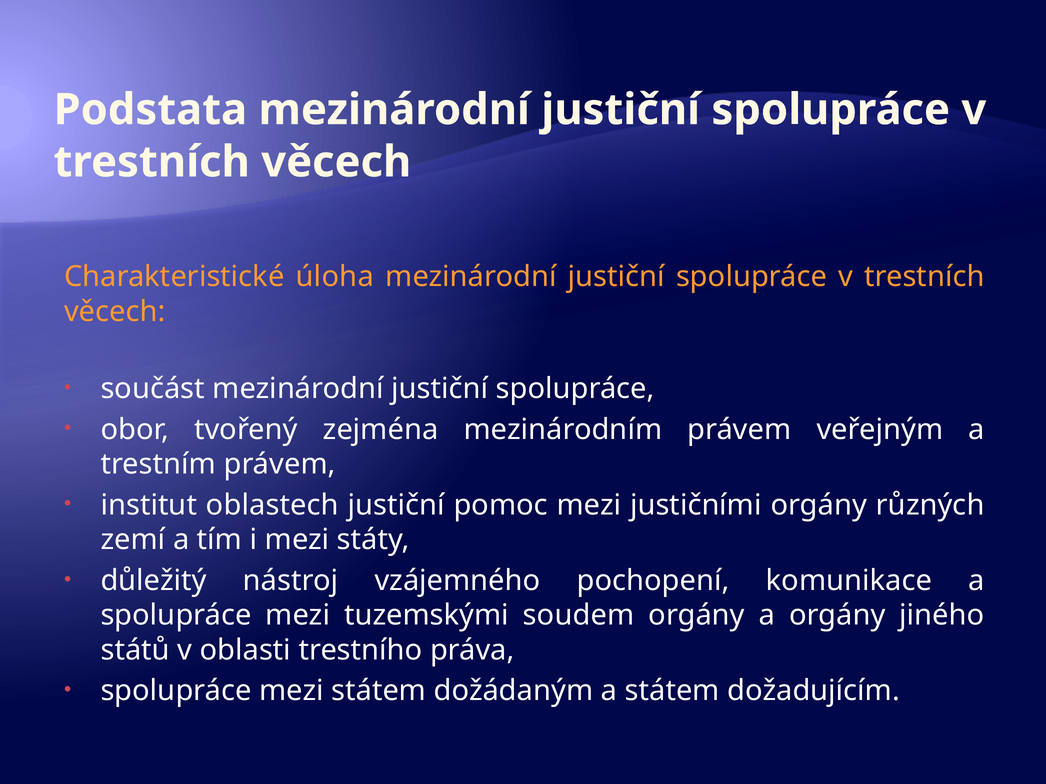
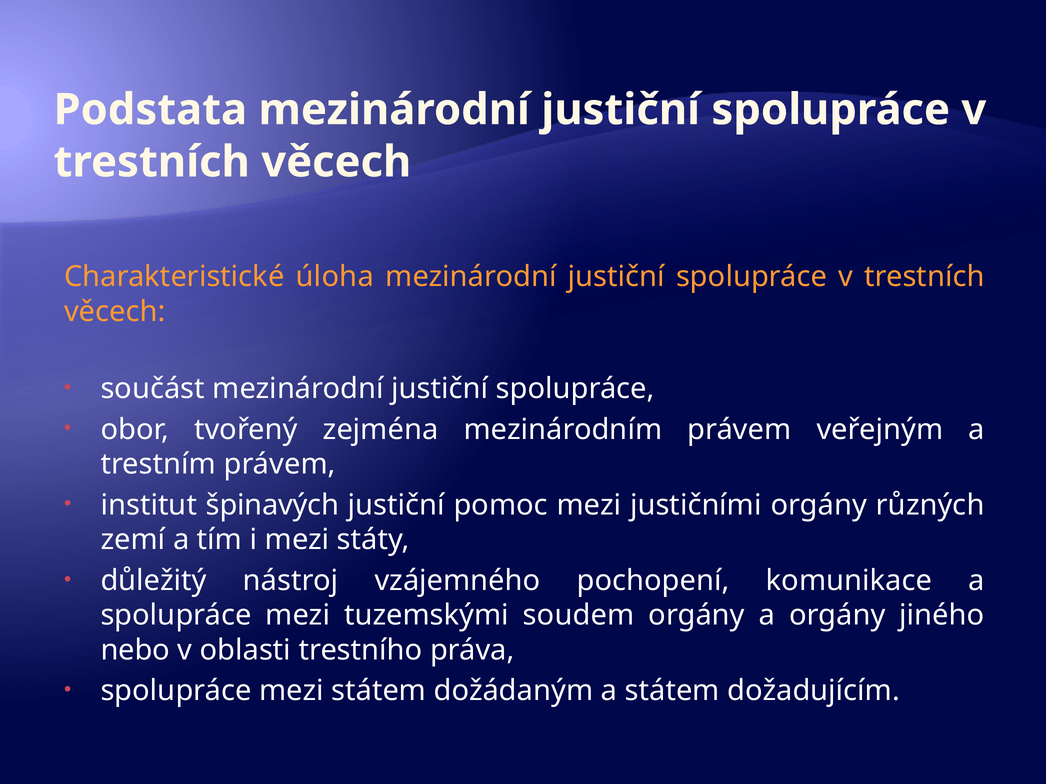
oblastech: oblastech -> špinavých
států: států -> nebo
